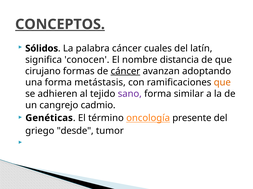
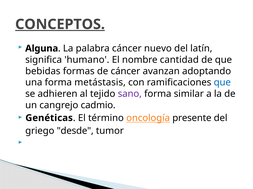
Sólidos: Sólidos -> Alguna
cuales: cuales -> nuevo
conocen: conocen -> humano
distancia: distancia -> cantidad
cirujano: cirujano -> bebidas
cáncer at (125, 71) underline: present -> none
que at (222, 83) colour: orange -> blue
